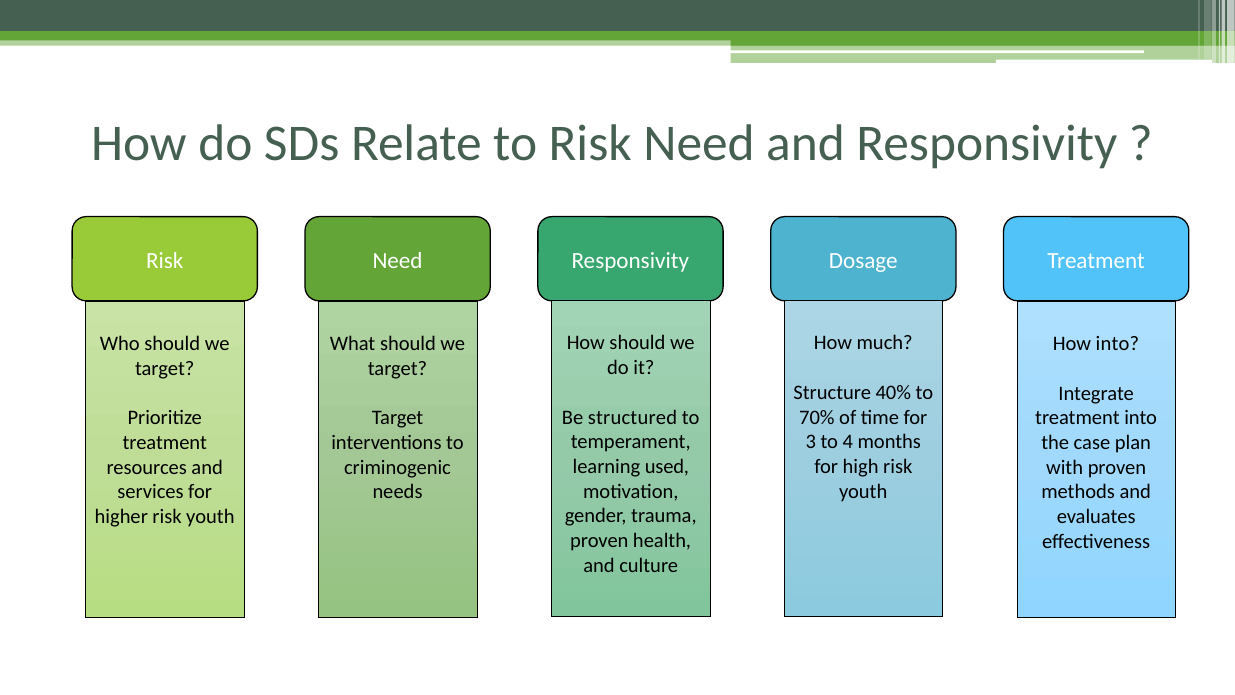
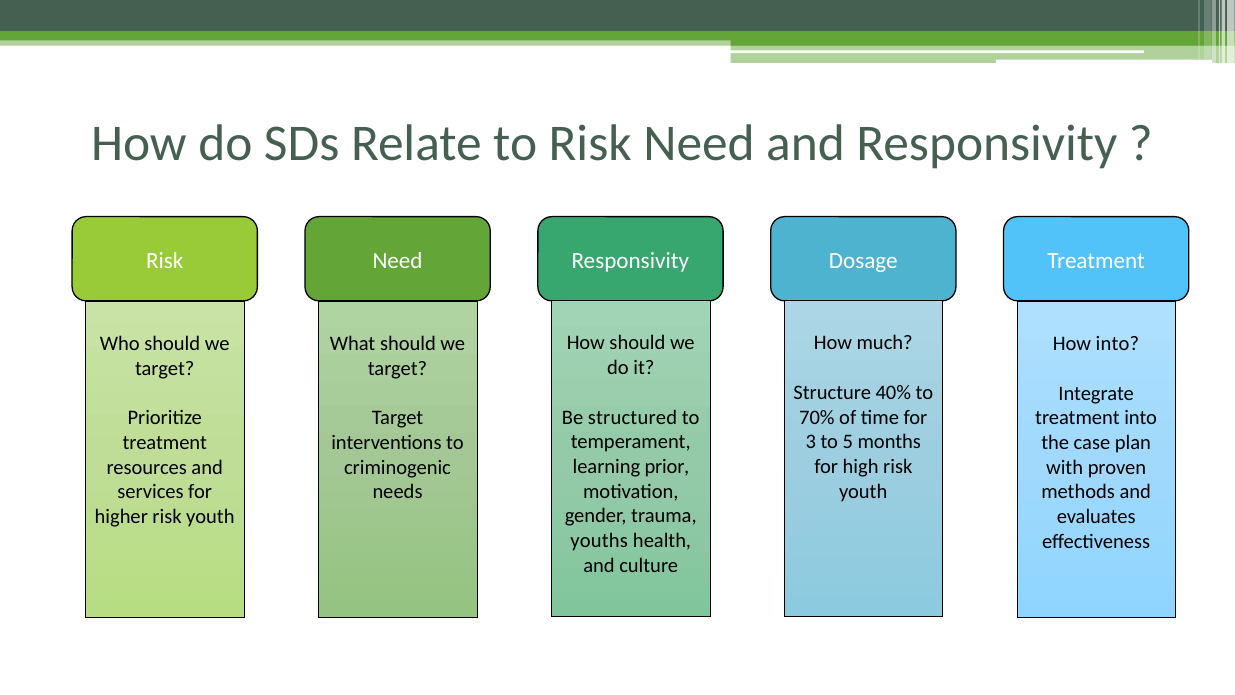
4: 4 -> 5
used: used -> prior
proven at (599, 540): proven -> youths
